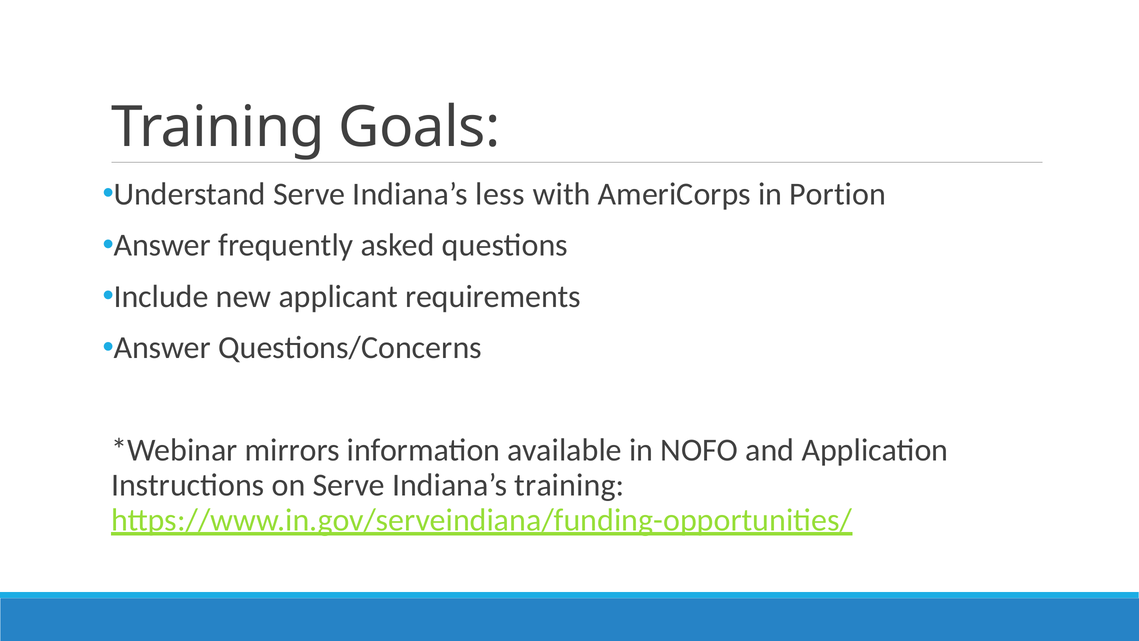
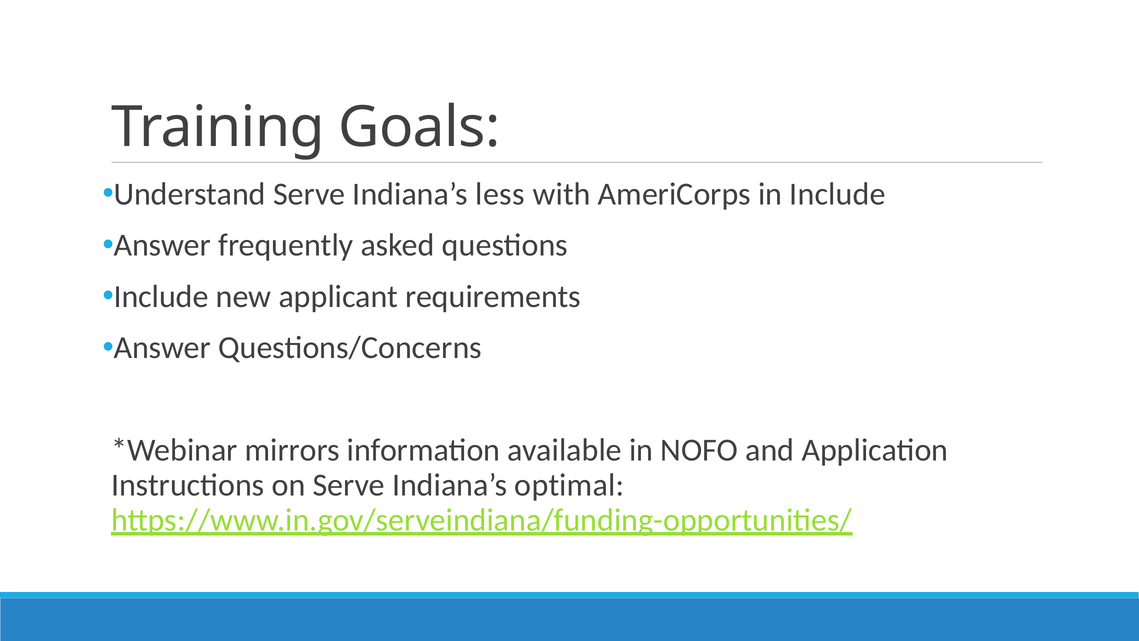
in Portion: Portion -> Include
Indiana’s training: training -> optimal
